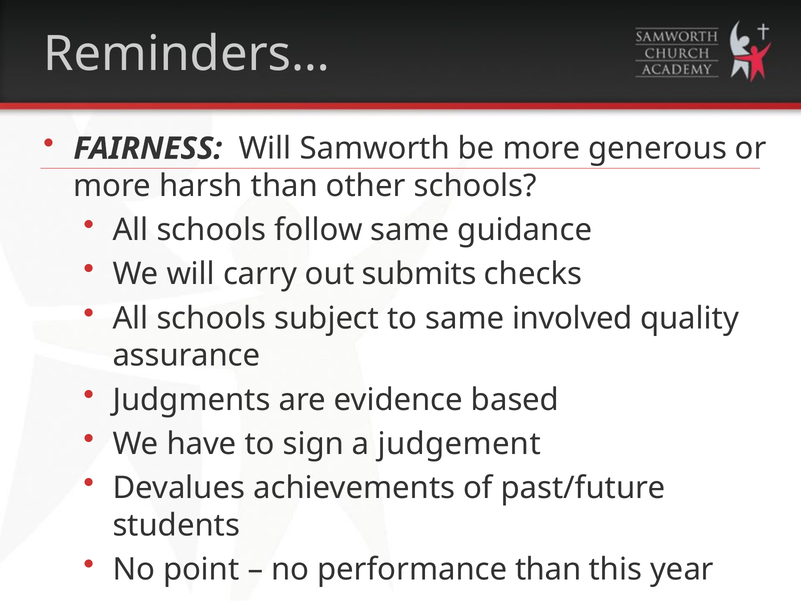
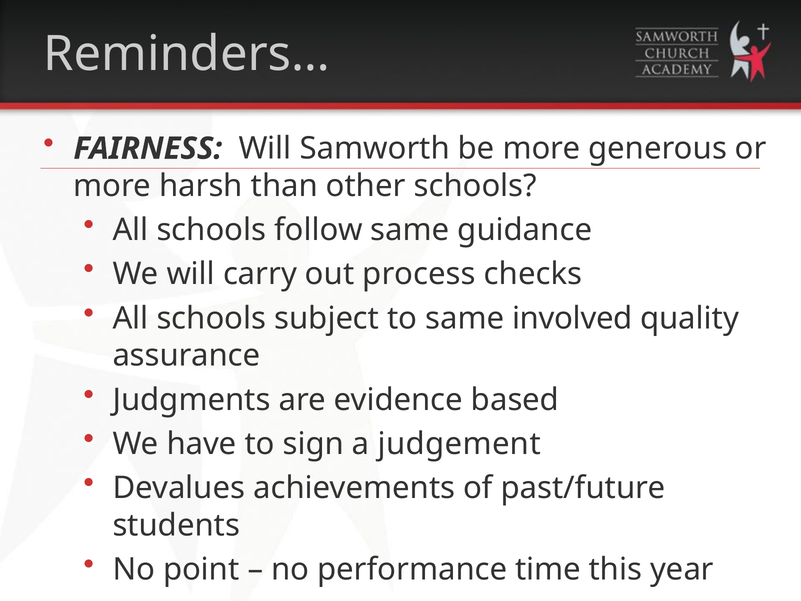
submits: submits -> process
performance than: than -> time
